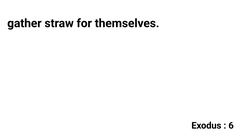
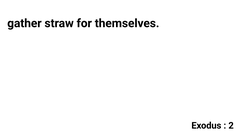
6: 6 -> 2
